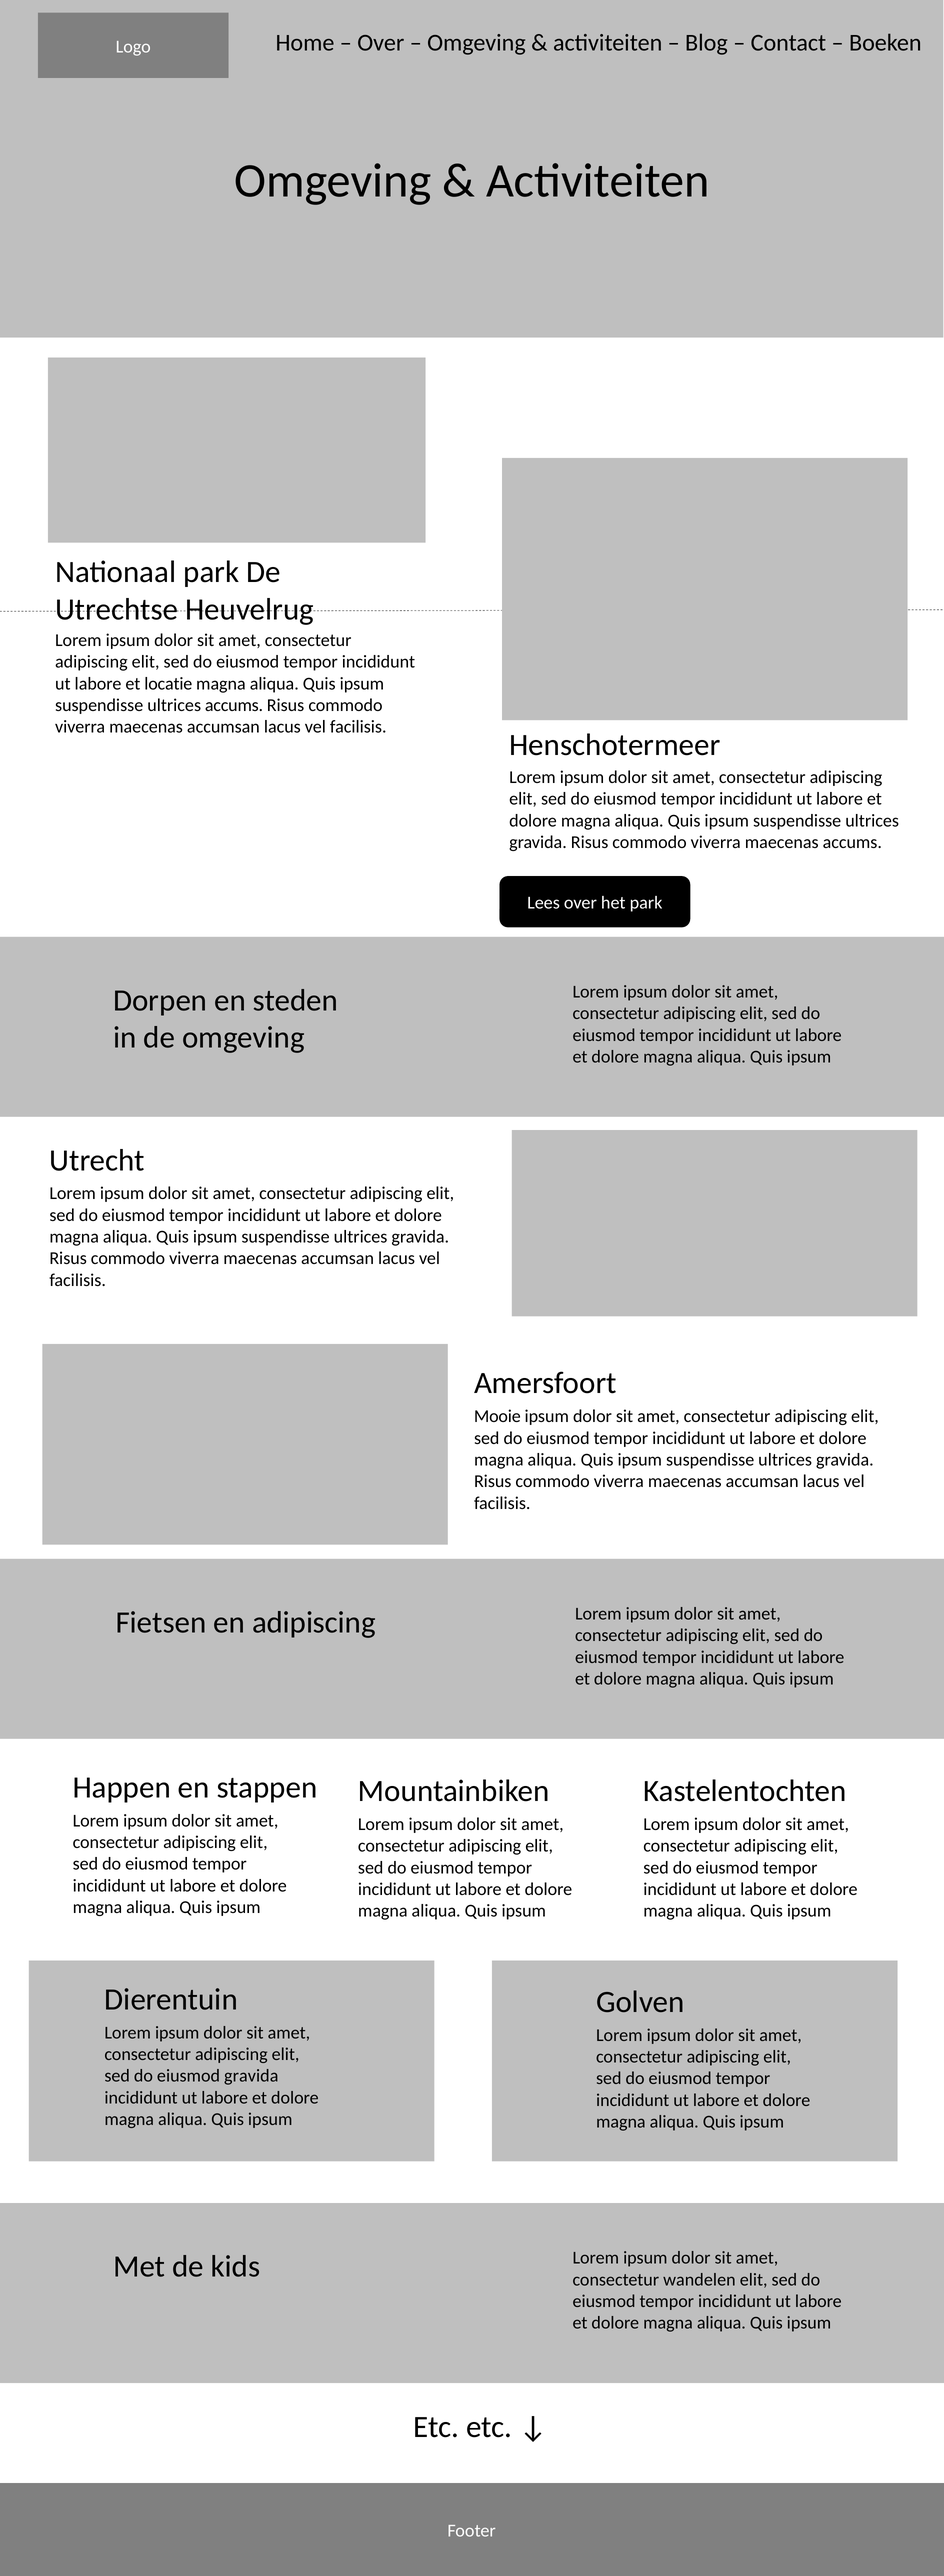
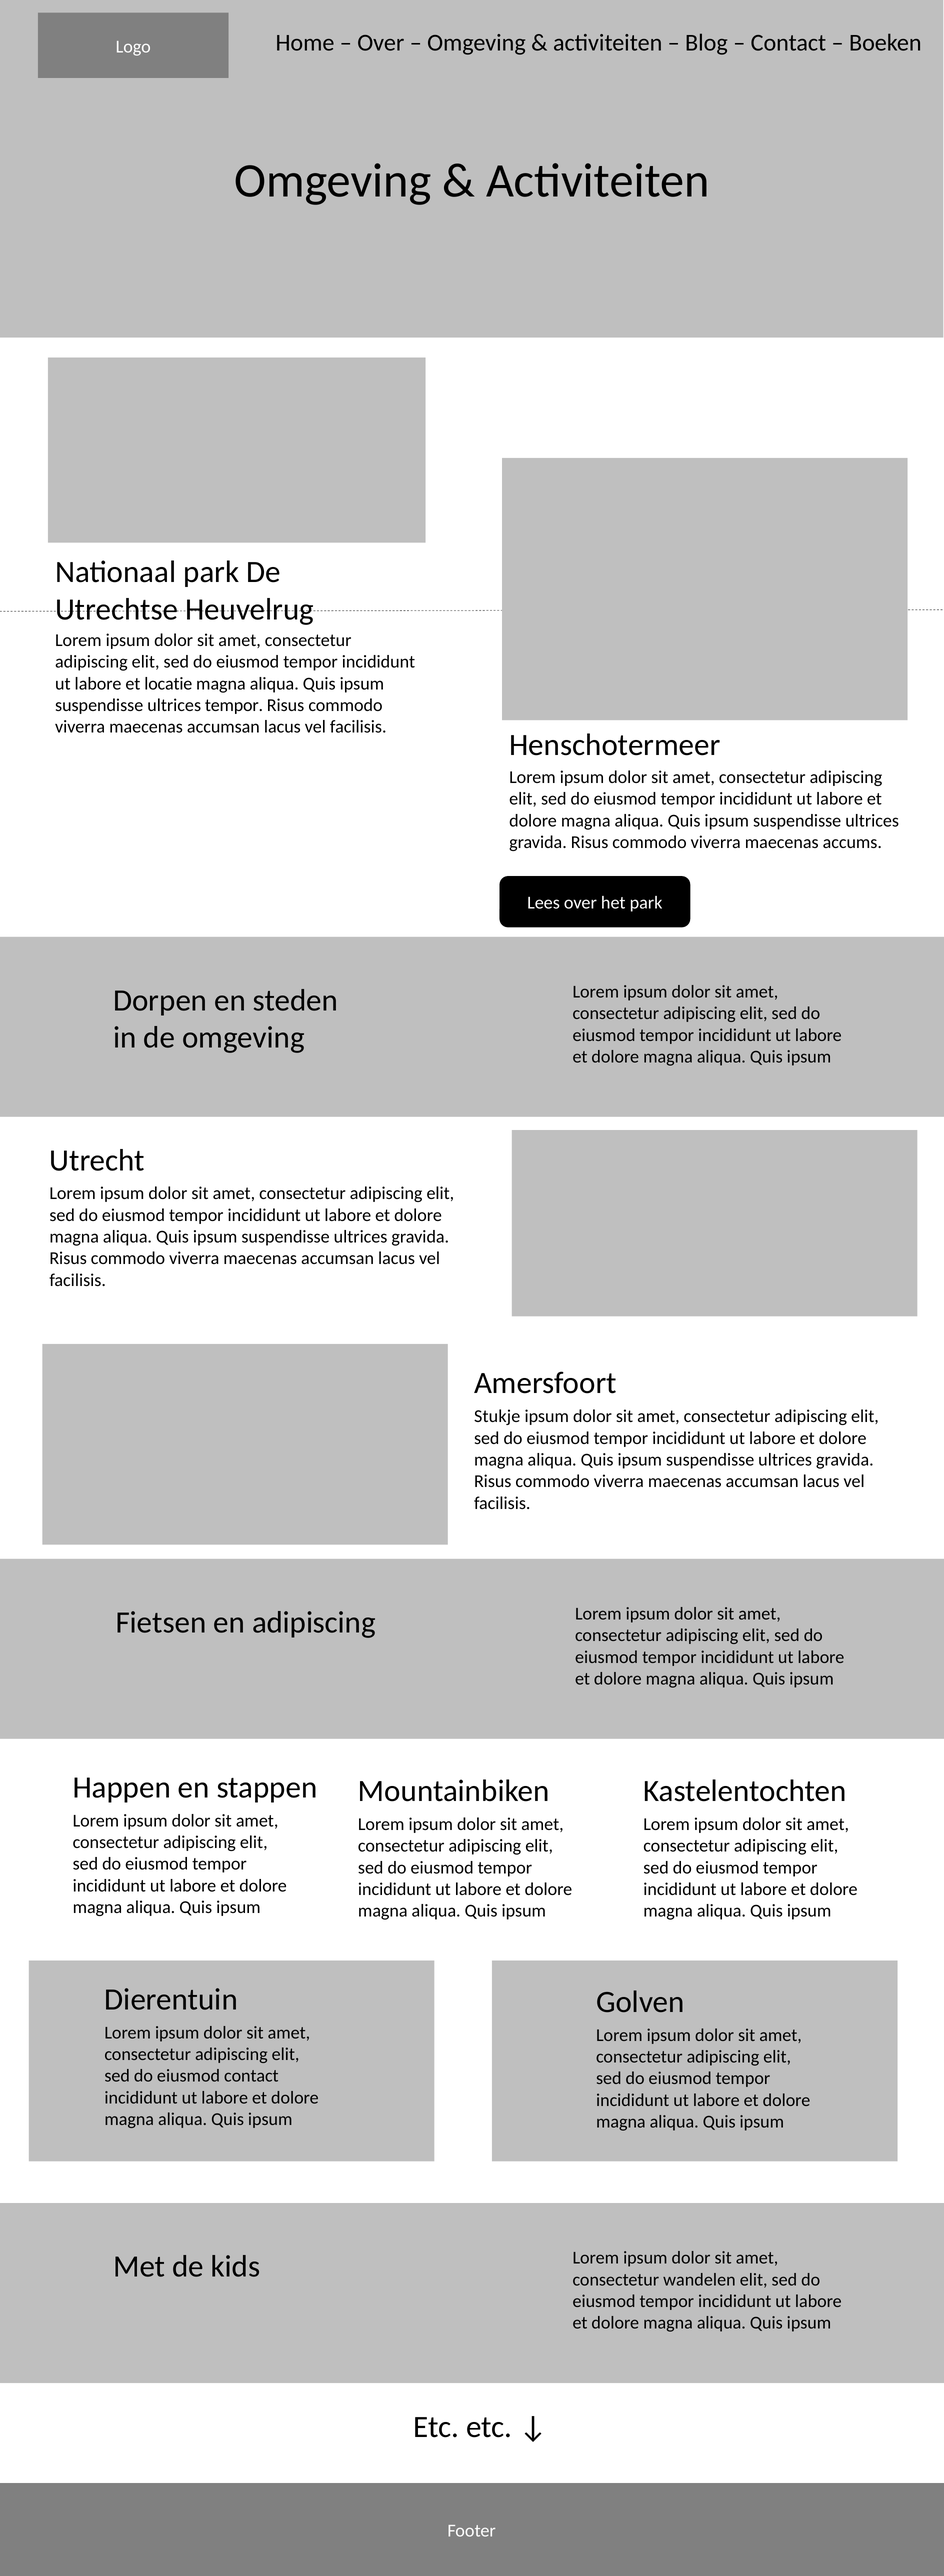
ultrices accums: accums -> tempor
Mooie: Mooie -> Stukje
eiusmod gravida: gravida -> contact
